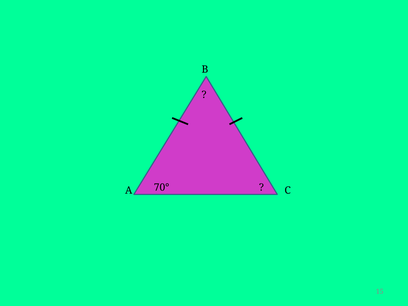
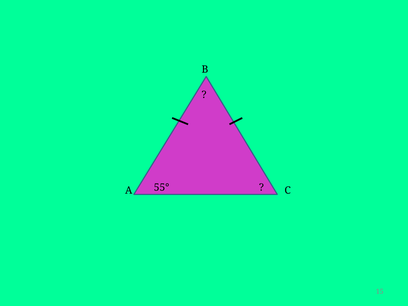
70°: 70° -> 55°
